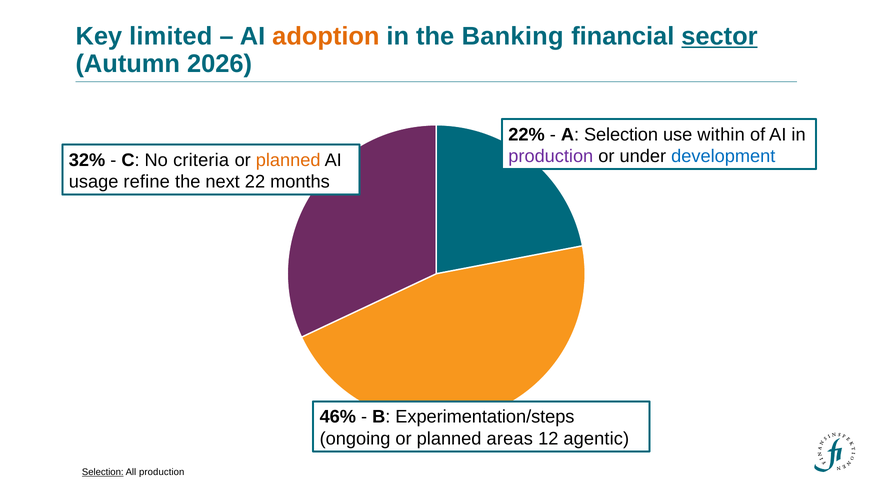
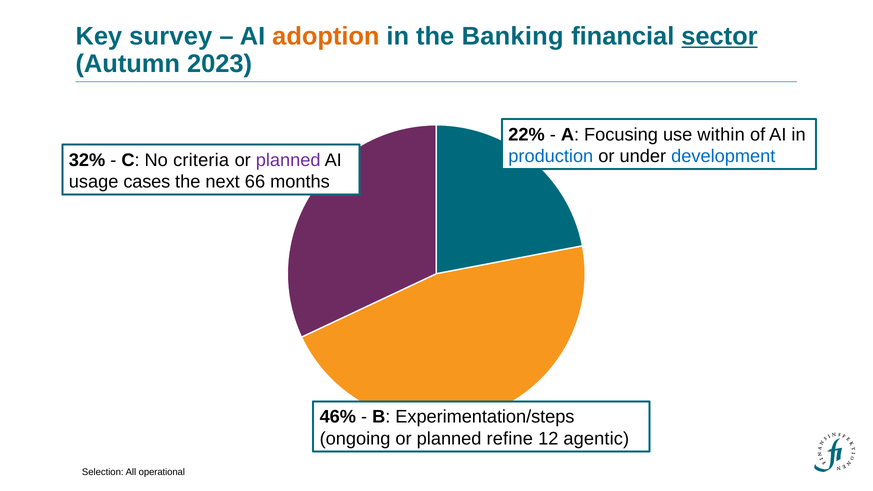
limited: limited -> survey
2026: 2026 -> 2023
A Selection: Selection -> Focusing
production at (551, 156) colour: purple -> blue
planned at (288, 160) colour: orange -> purple
refine: refine -> cases
22: 22 -> 66
areas: areas -> refine
Selection at (103, 472) underline: present -> none
All production: production -> operational
